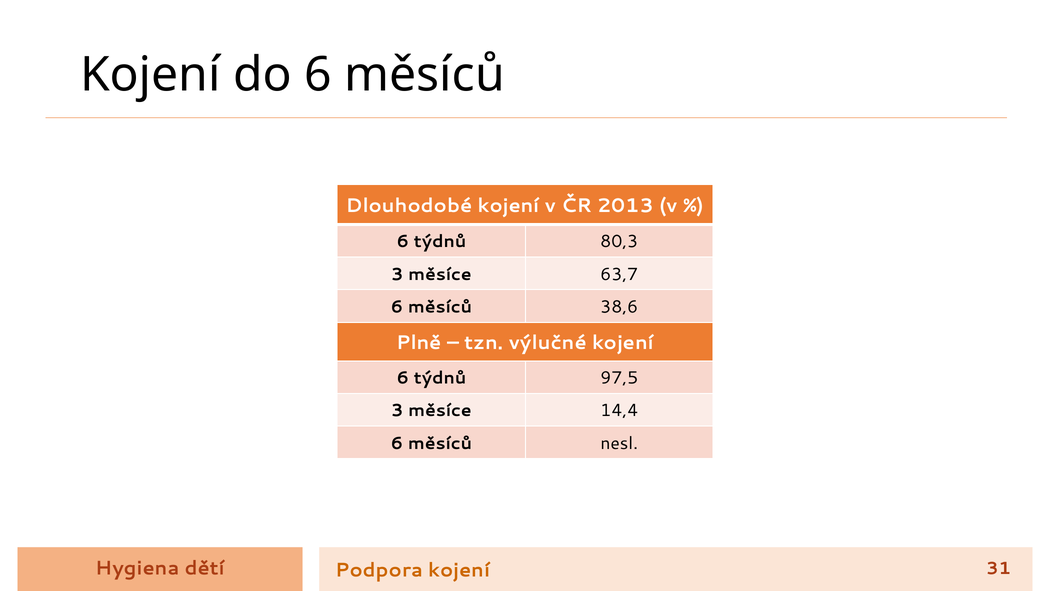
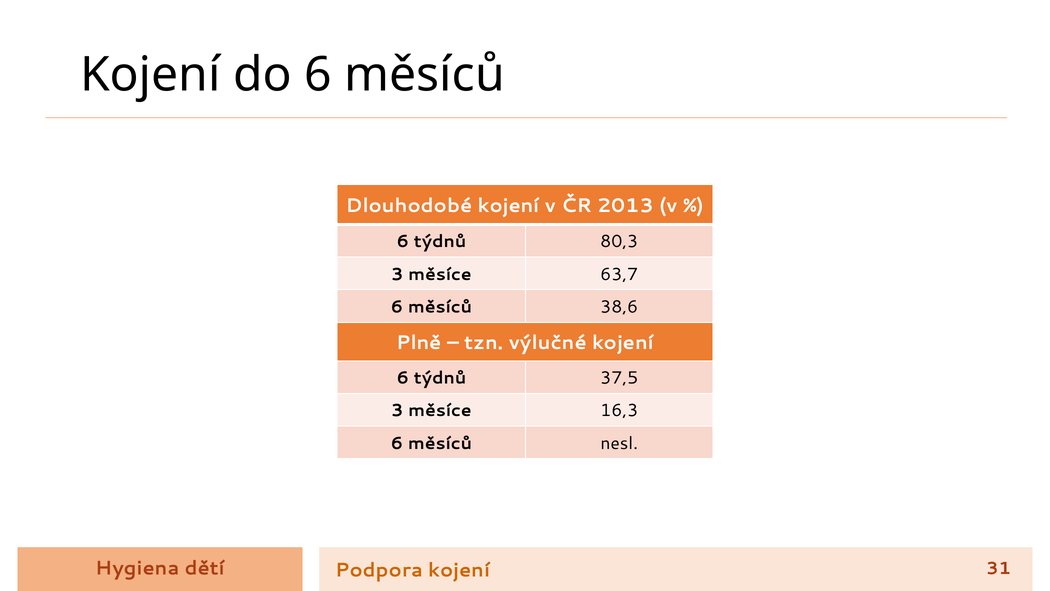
97,5: 97,5 -> 37,5
14,4: 14,4 -> 16,3
